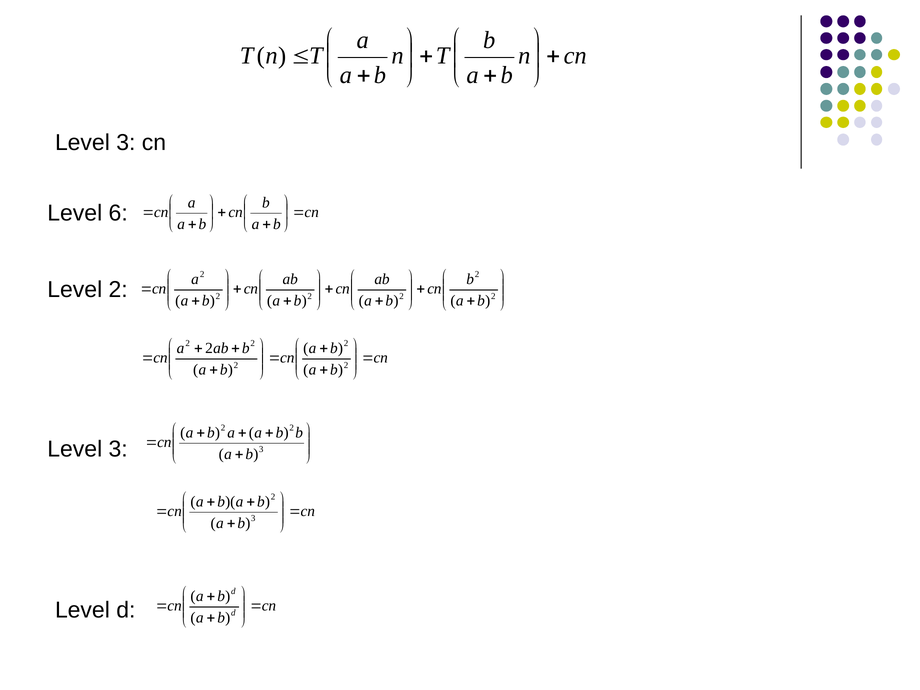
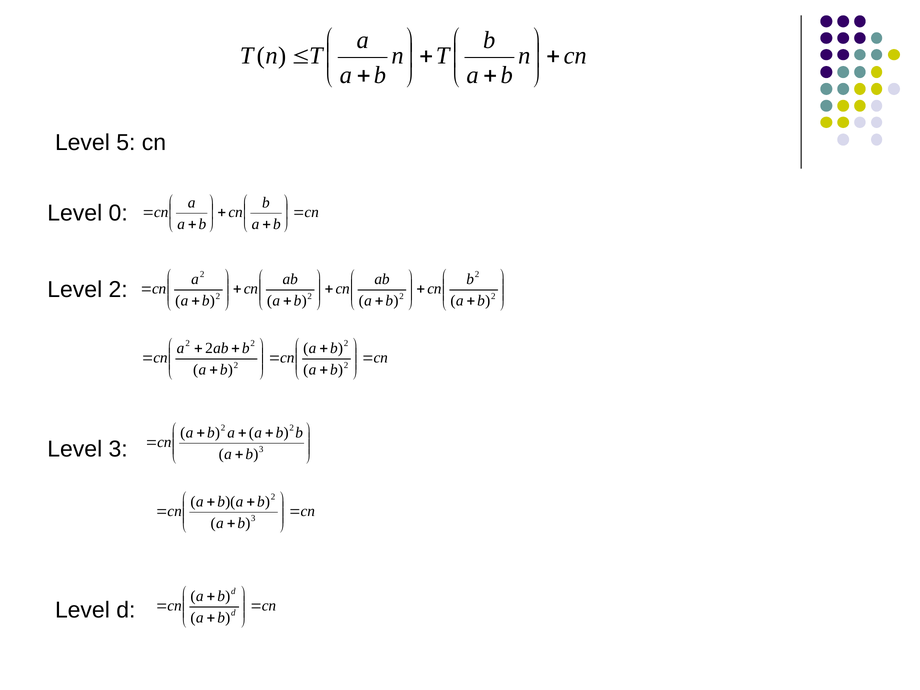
3 at (126, 143): 3 -> 5
6: 6 -> 0
